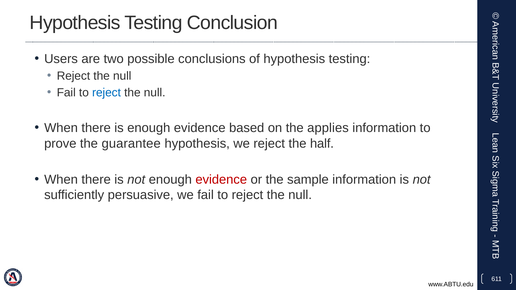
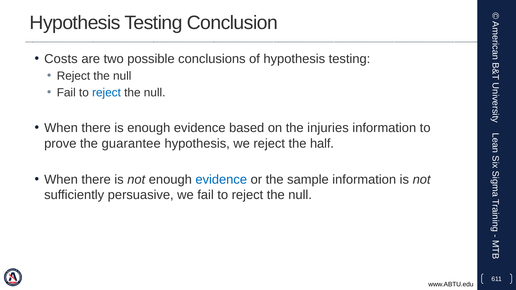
Users: Users -> Costs
applies: applies -> injuries
evidence at (221, 180) colour: red -> blue
